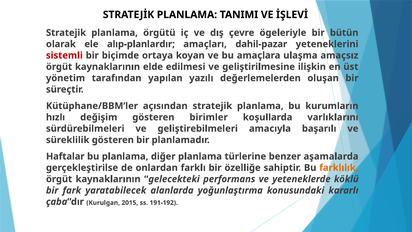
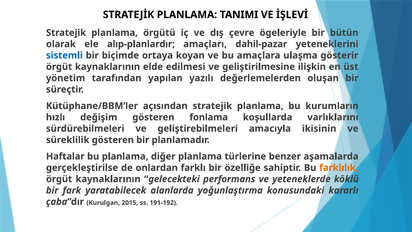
sistemli colour: red -> blue
amaçsız: amaçsız -> gösterir
birimler: birimler -> fonlama
başarılı: başarılı -> ikisinin
